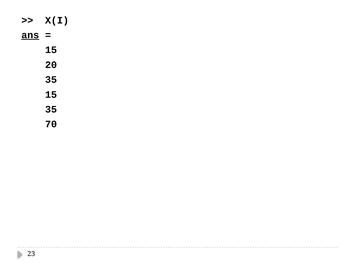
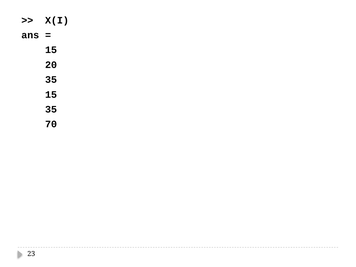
ans underline: present -> none
